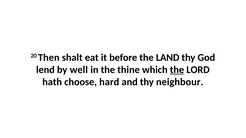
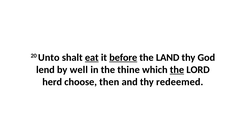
Then: Then -> Unto
eat underline: none -> present
before underline: none -> present
hath: hath -> herd
hard: hard -> then
neighbour: neighbour -> redeemed
